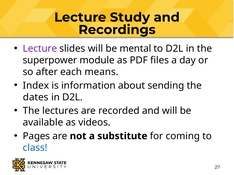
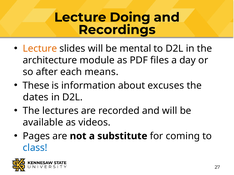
Study: Study -> Doing
Lecture at (40, 49) colour: purple -> orange
superpower: superpower -> architecture
Index: Index -> These
sending: sending -> excuses
